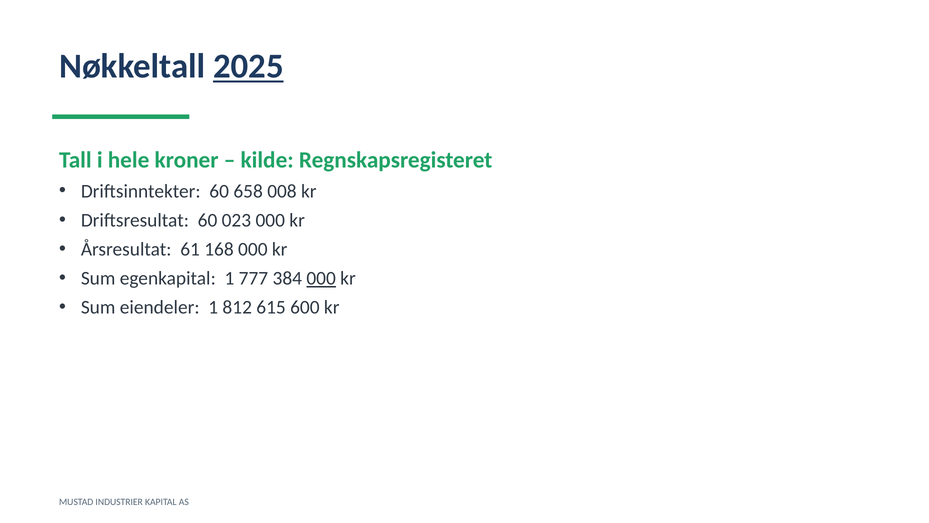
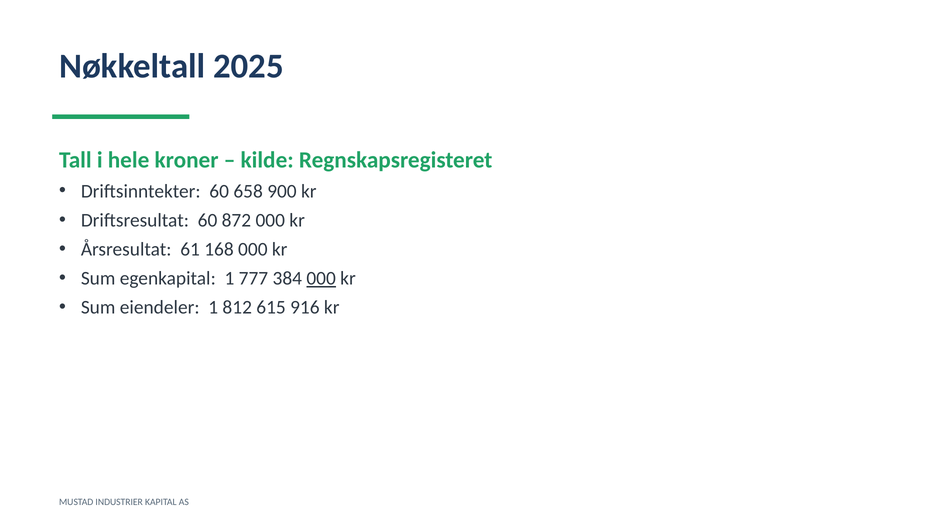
2025 underline: present -> none
008: 008 -> 900
023: 023 -> 872
600: 600 -> 916
